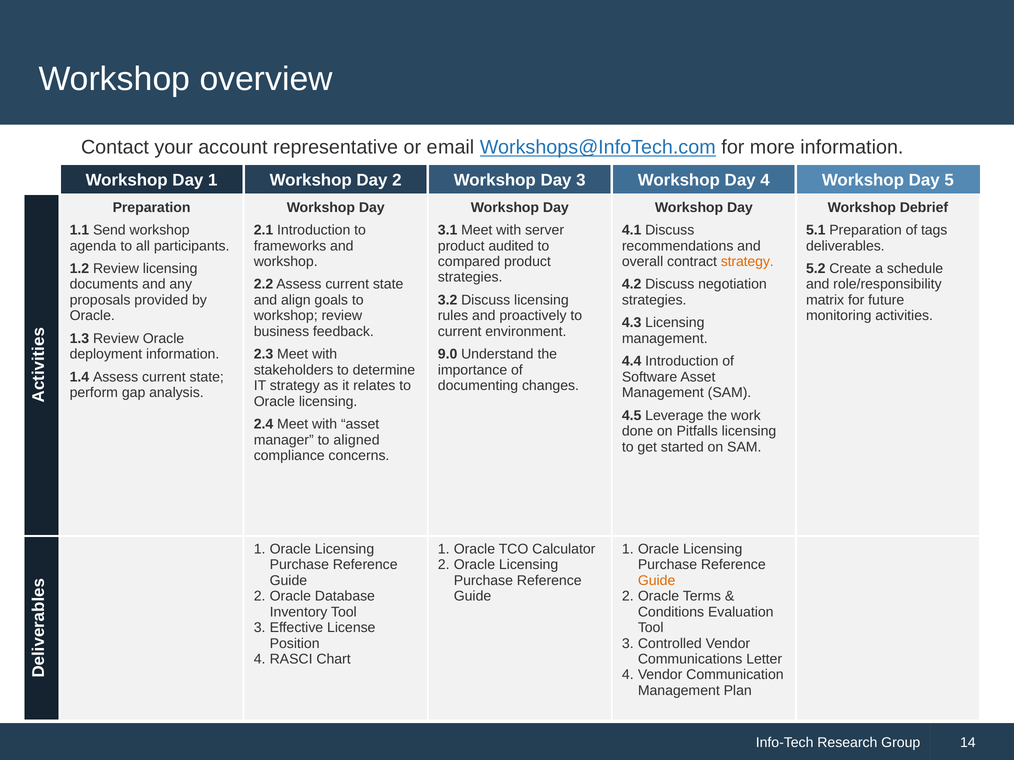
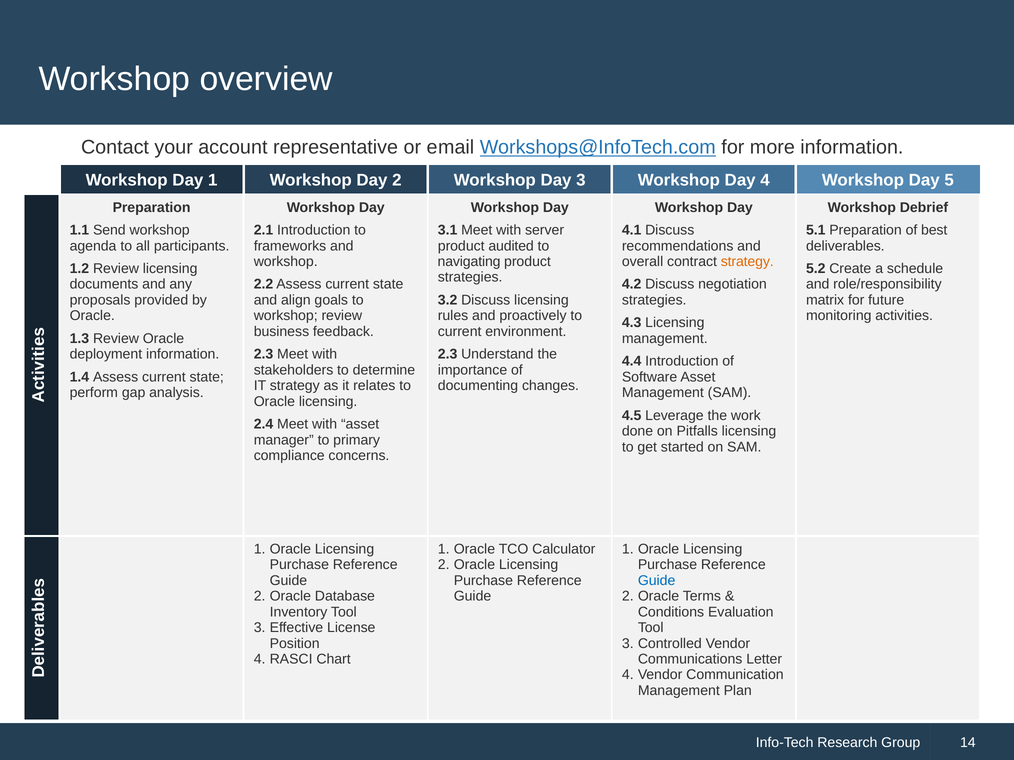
tags: tags -> best
compared: compared -> navigating
9.0 at (448, 354): 9.0 -> 2.3
aligned: aligned -> primary
Guide at (657, 581) colour: orange -> blue
